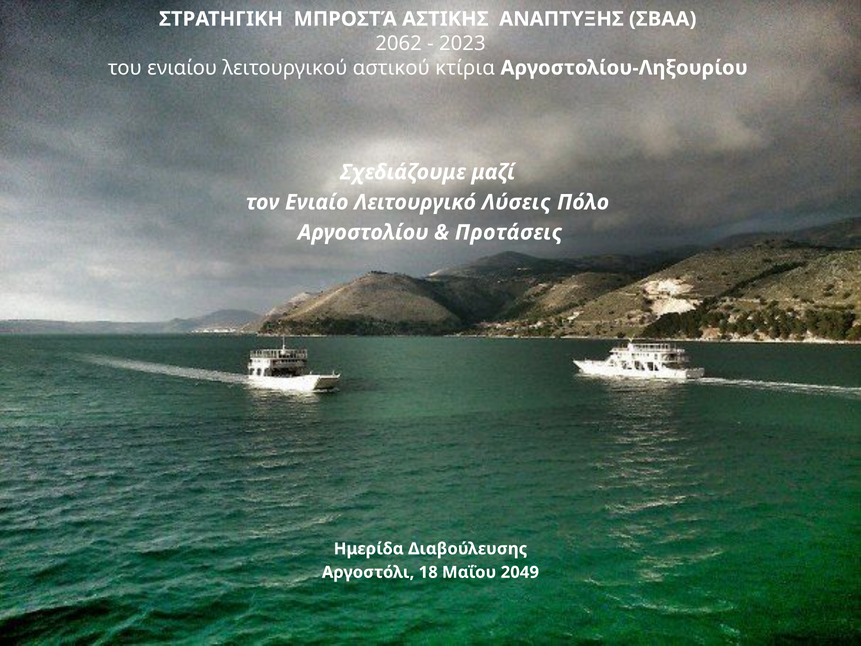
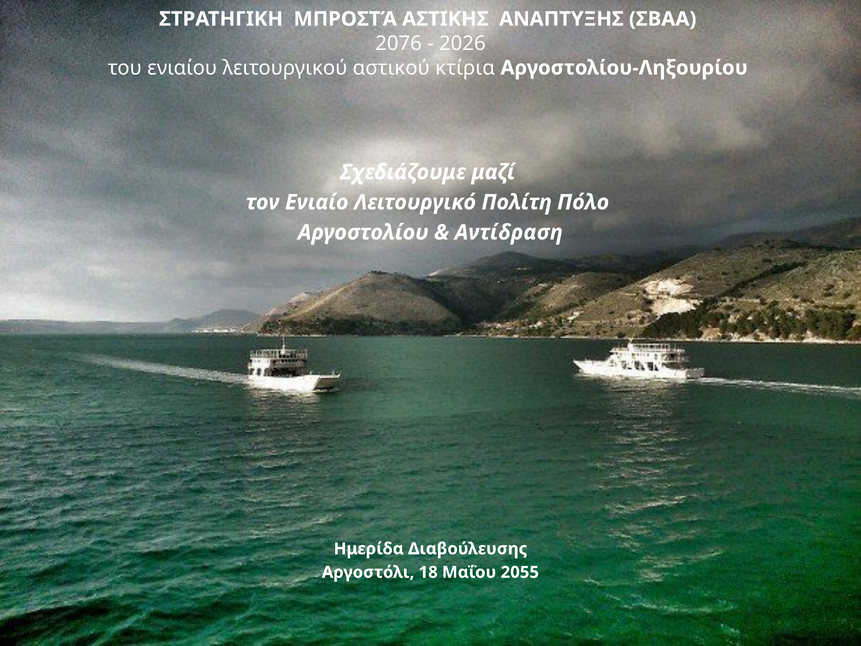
2062: 2062 -> 2076
2023: 2023 -> 2026
Λύσεις: Λύσεις -> Πολίτη
Προτάσεις: Προτάσεις -> Αντίδραση
2049: 2049 -> 2055
